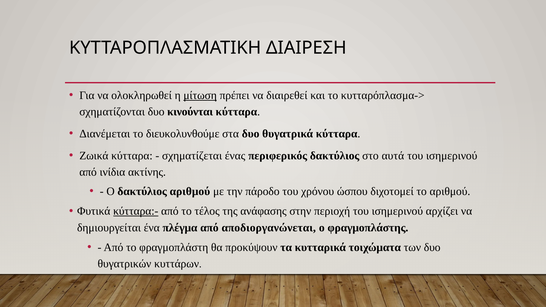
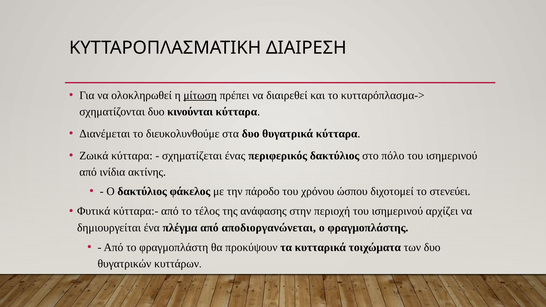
αυτά: αυτά -> πόλο
δακτύλιος αριθμού: αριθμού -> φάκελος
το αριθμού: αριθμού -> στενεύει
κύτταρα:- underline: present -> none
